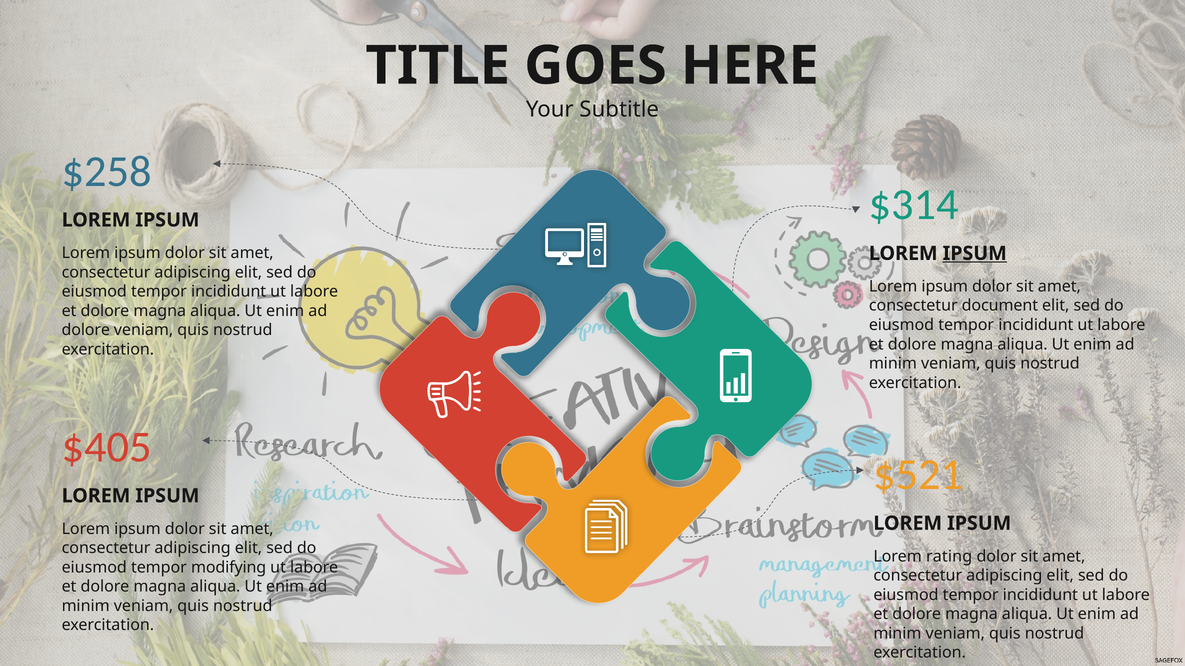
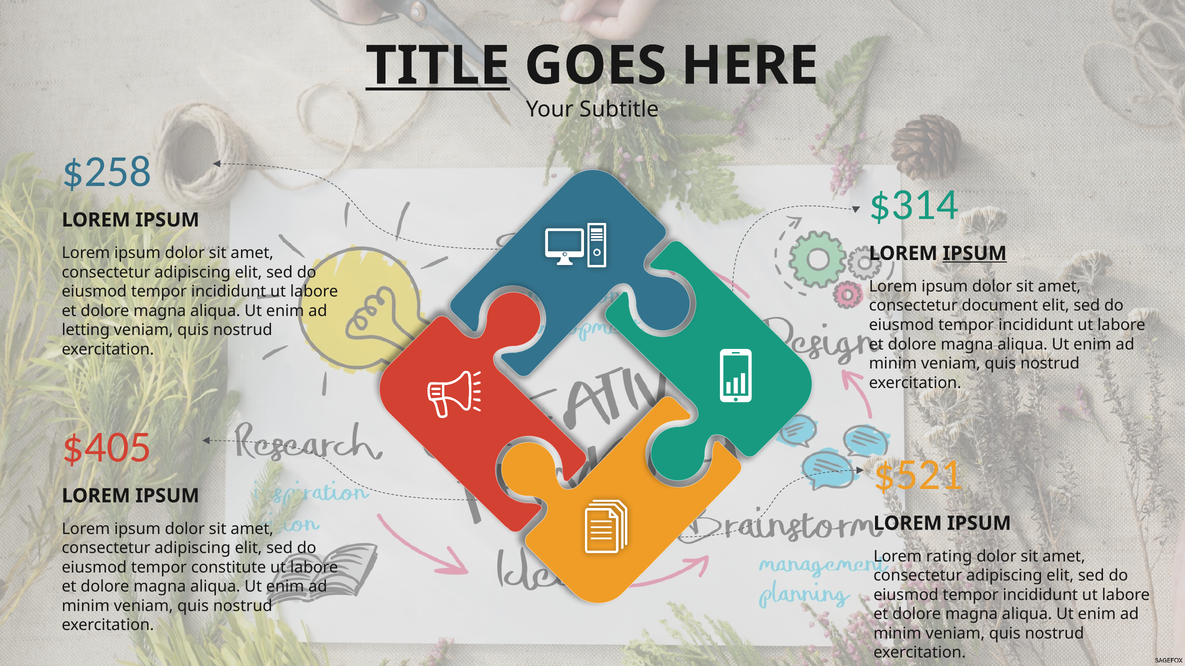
TITLE underline: none -> present
dolore at (86, 330): dolore -> letting
modifying: modifying -> constitute
